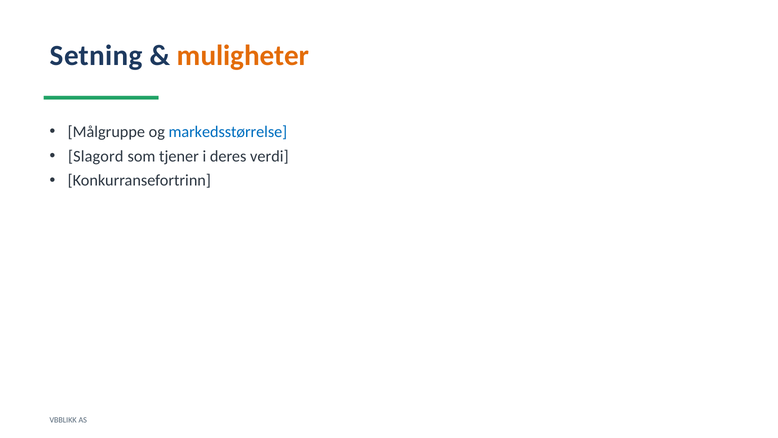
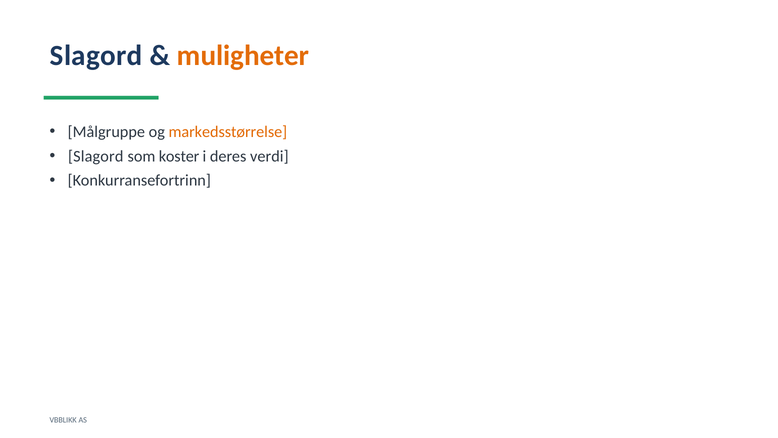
Setning at (96, 56): Setning -> Slagord
markedsstørrelse colour: blue -> orange
tjener: tjener -> koster
